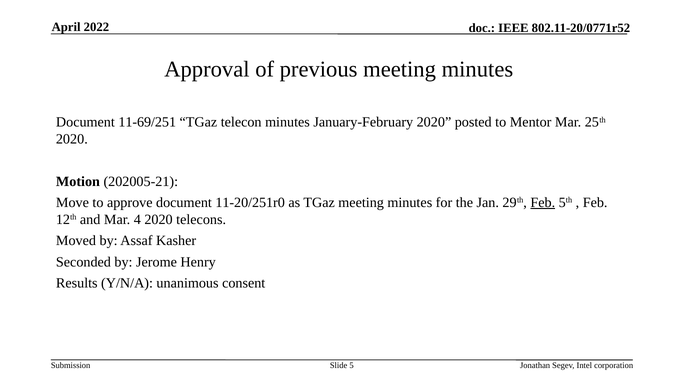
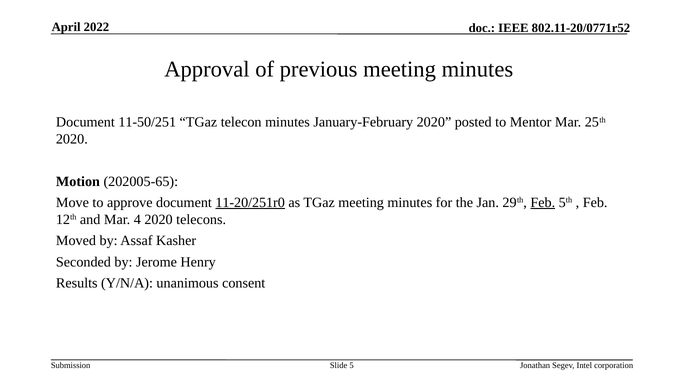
11-69/251: 11-69/251 -> 11-50/251
202005-21: 202005-21 -> 202005-65
11-20/251r0 underline: none -> present
